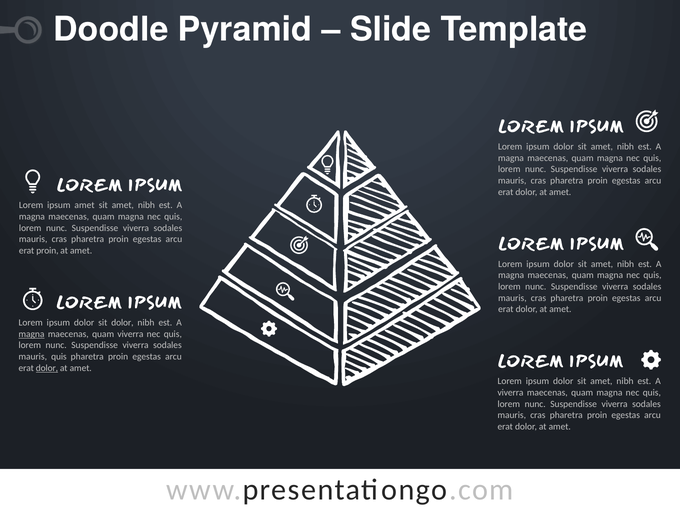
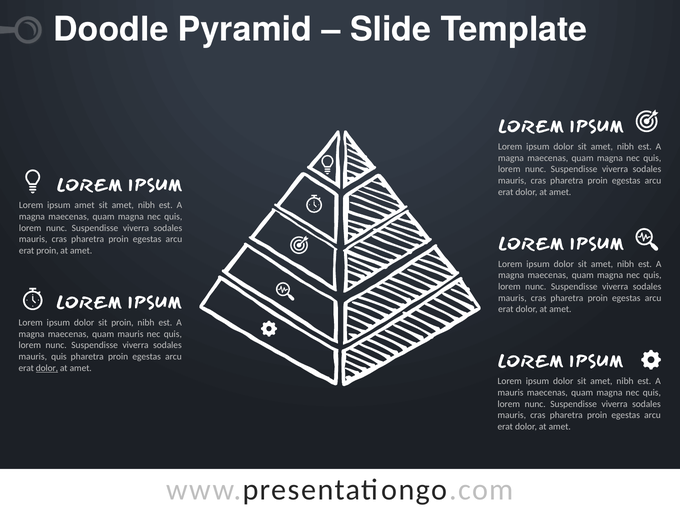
sit dolor: dolor -> proin
magna at (31, 334) underline: present -> none
quam viverra: viverra -> mauris
viverra at (511, 393): viverra -> mauris
